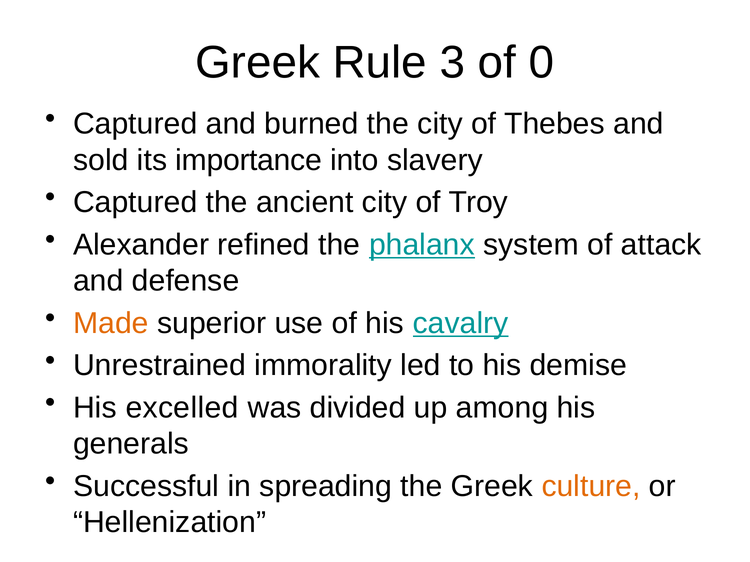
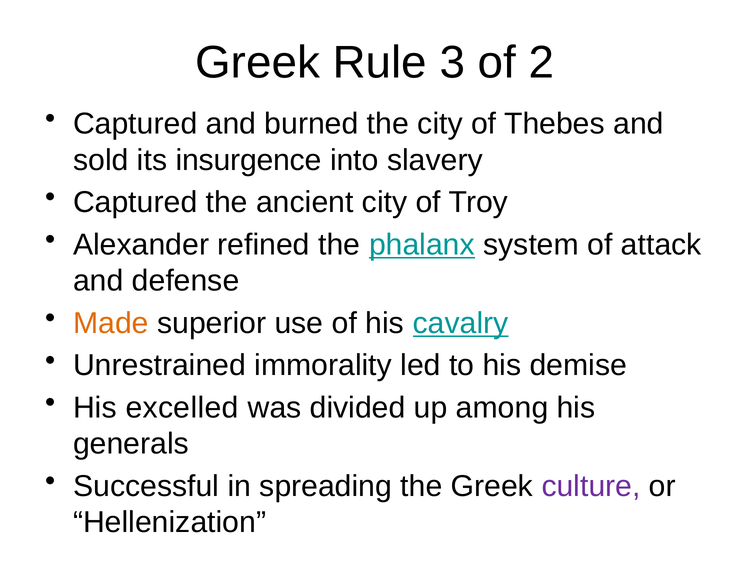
0: 0 -> 2
importance: importance -> insurgence
culture colour: orange -> purple
